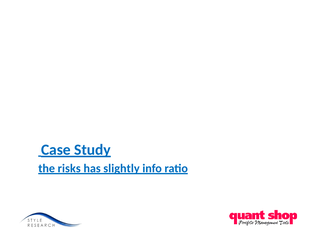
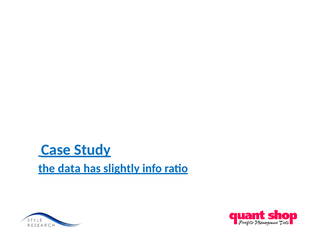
risks: risks -> data
